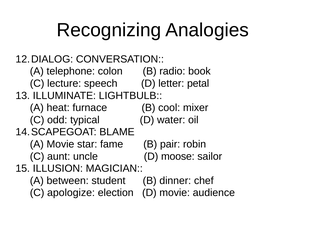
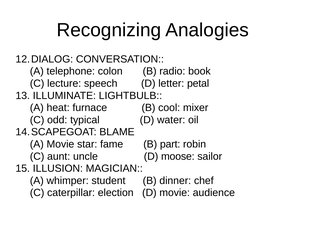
pair: pair -> part
between: between -> whimper
apologize: apologize -> caterpillar
